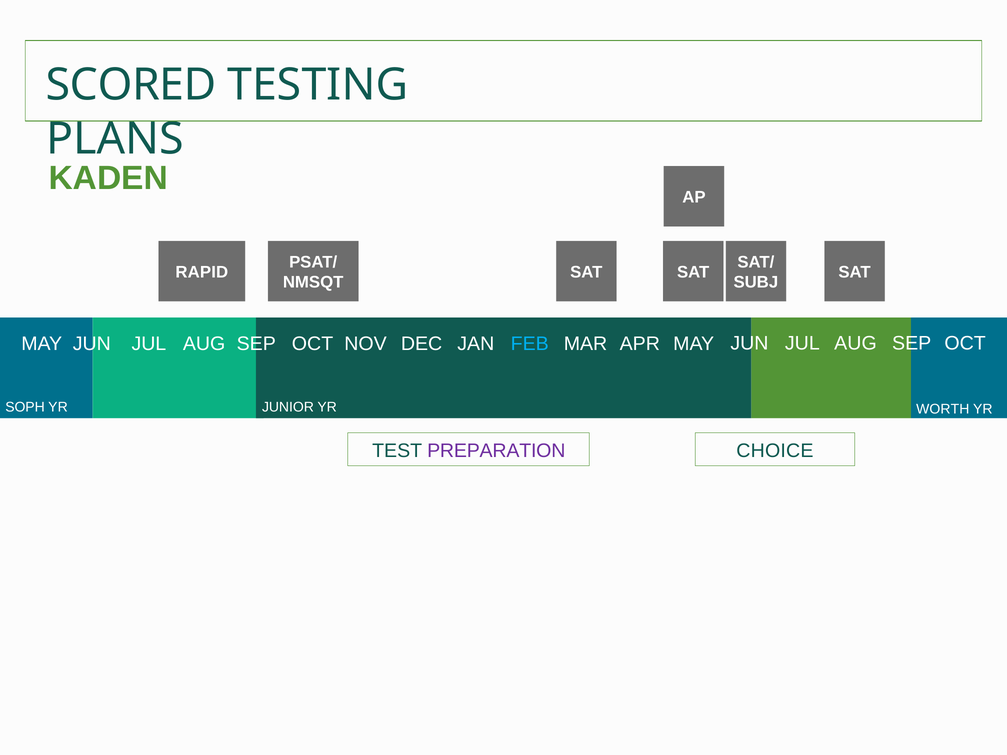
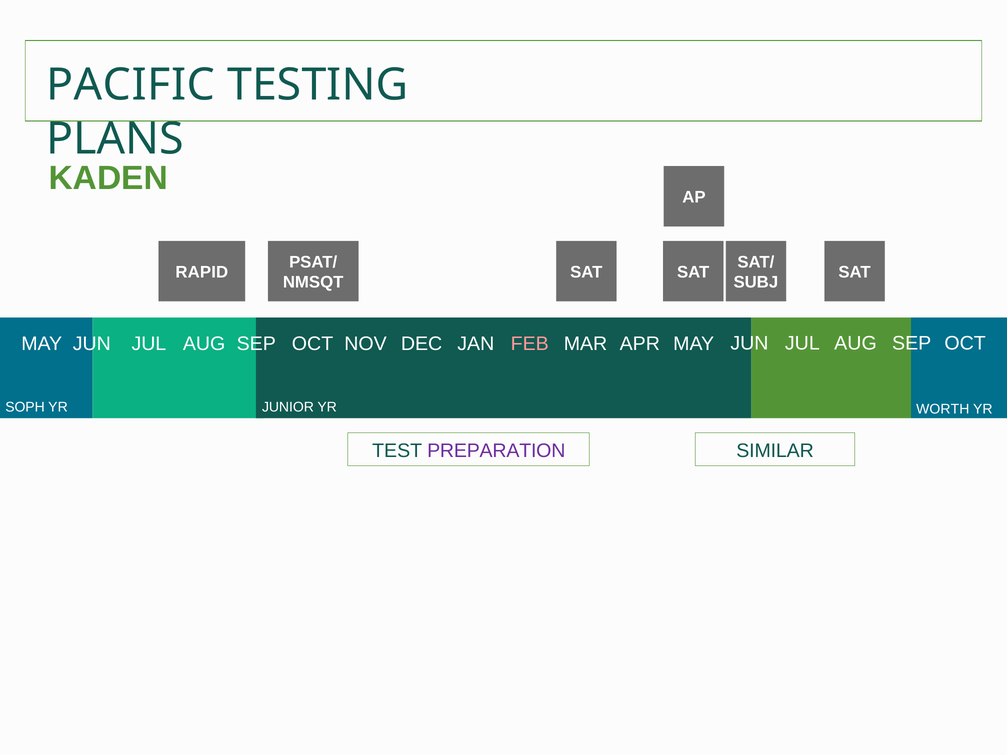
SCORED: SCORED -> PACIFIC
FEB colour: light blue -> pink
CHOICE: CHOICE -> SIMILAR
